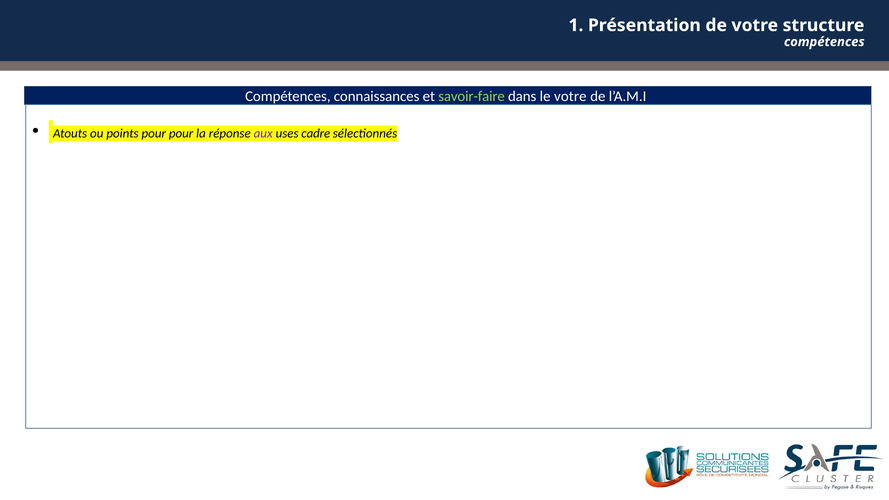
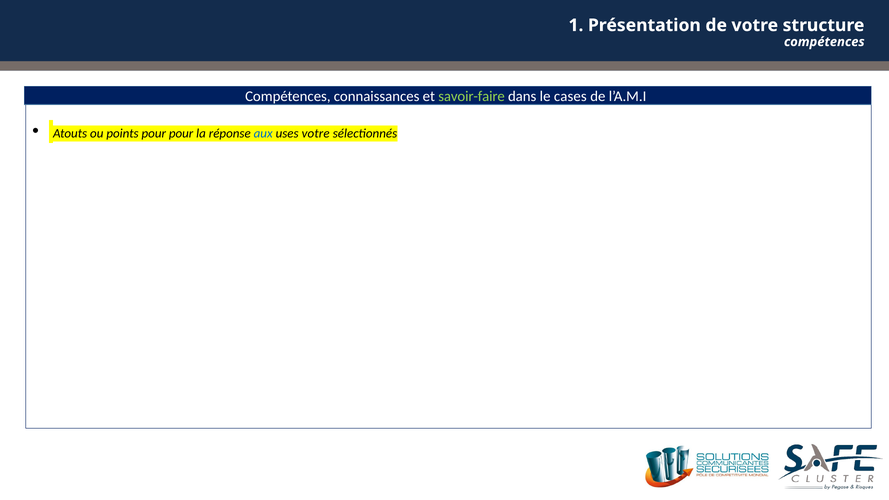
le votre: votre -> cases
aux colour: purple -> blue
uses cadre: cadre -> votre
